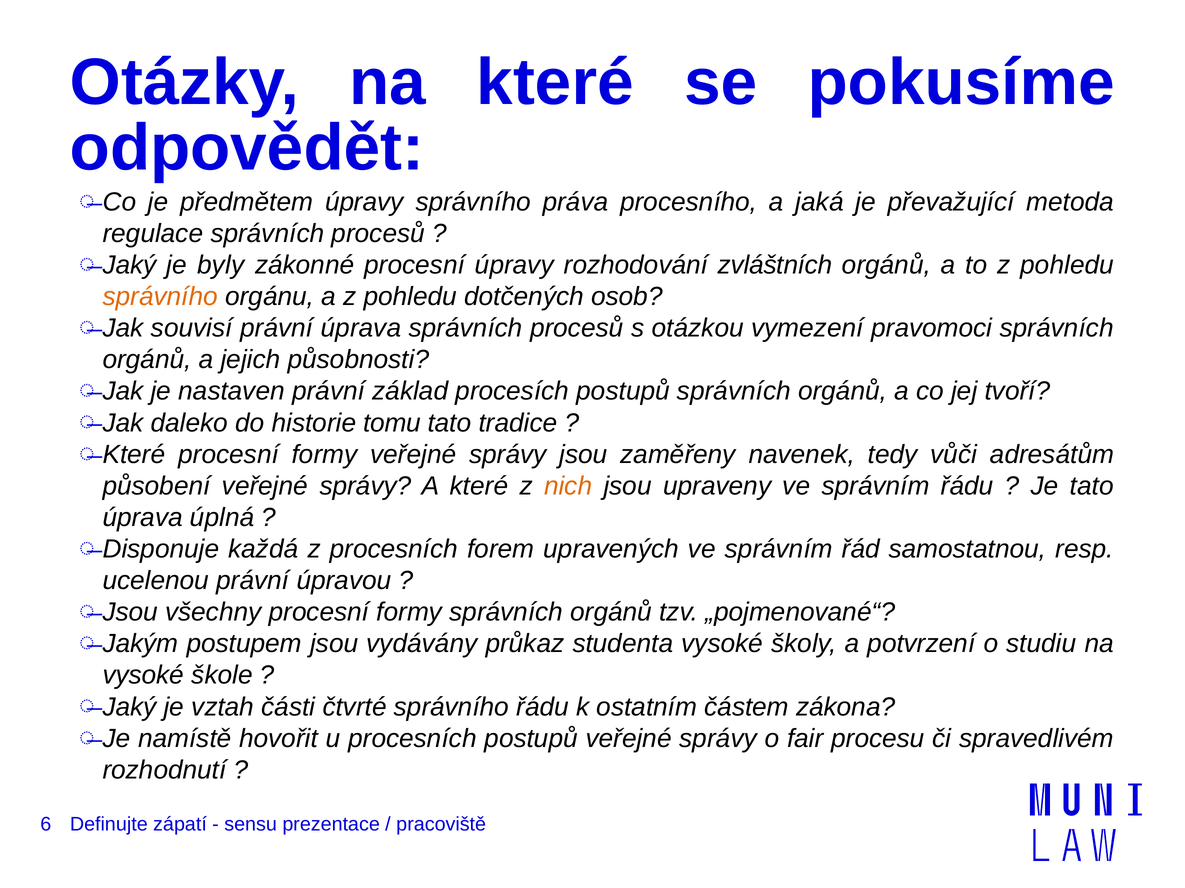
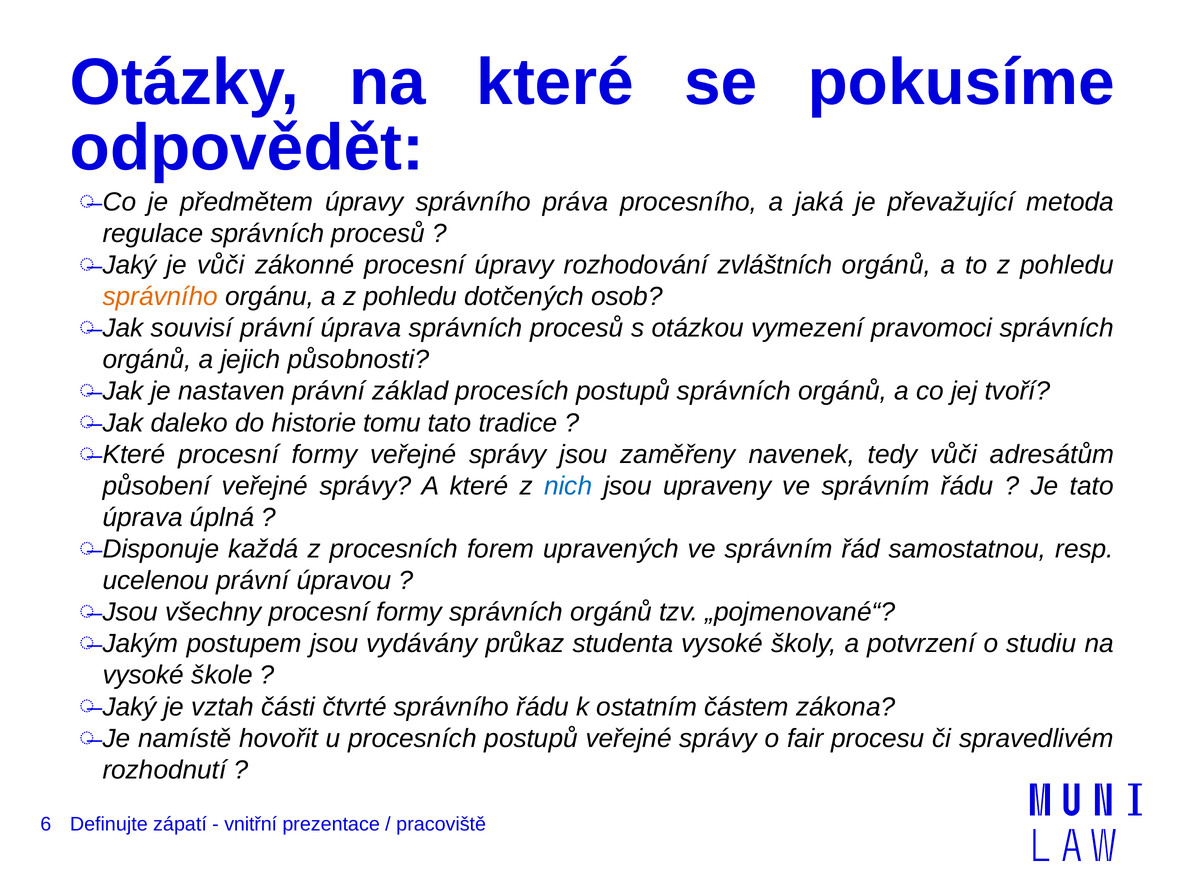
je byly: byly -> vůči
nich colour: orange -> blue
sensu: sensu -> vnitřní
